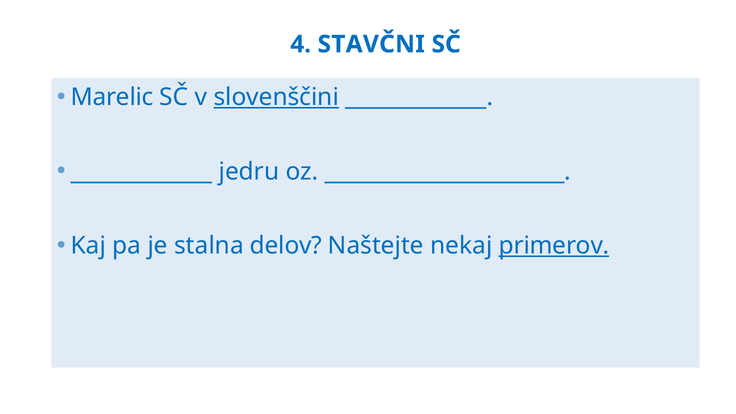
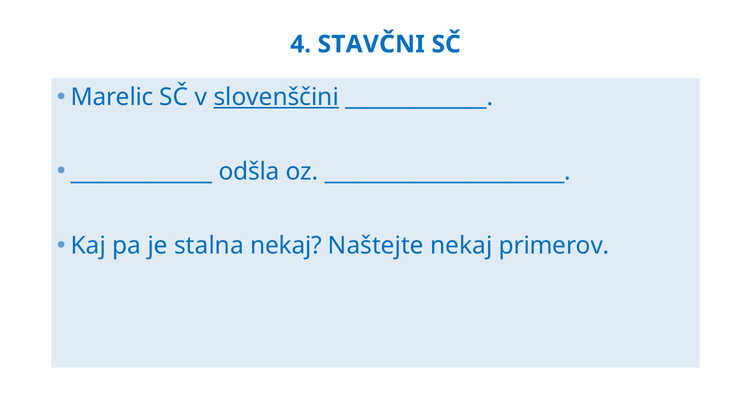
jedru: jedru -> odšla
stalna delov: delov -> nekaj
primerov underline: present -> none
